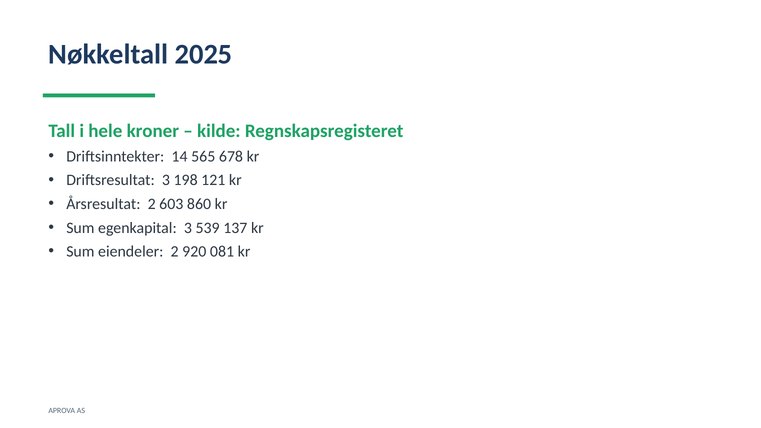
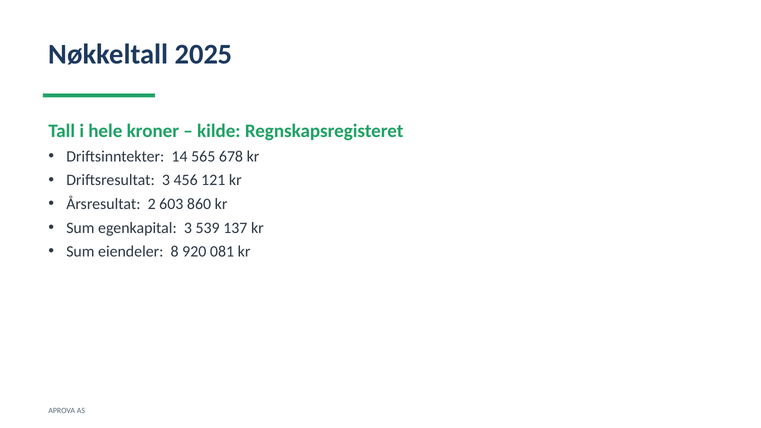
198: 198 -> 456
eiendeler 2: 2 -> 8
